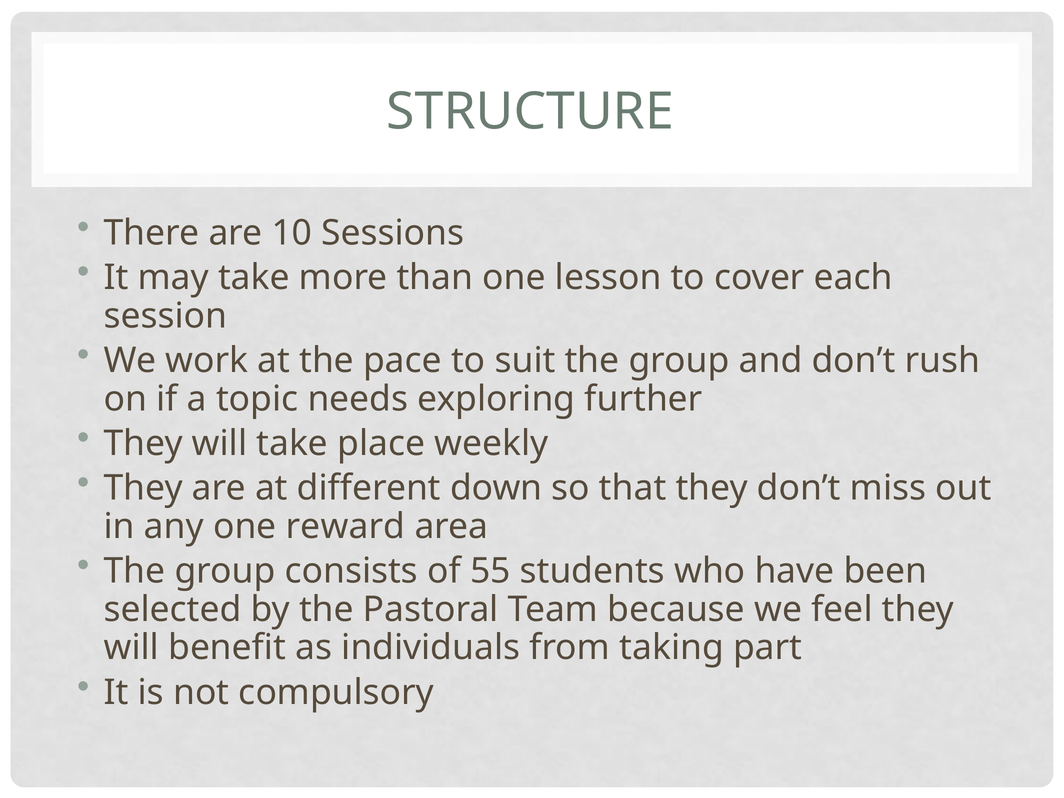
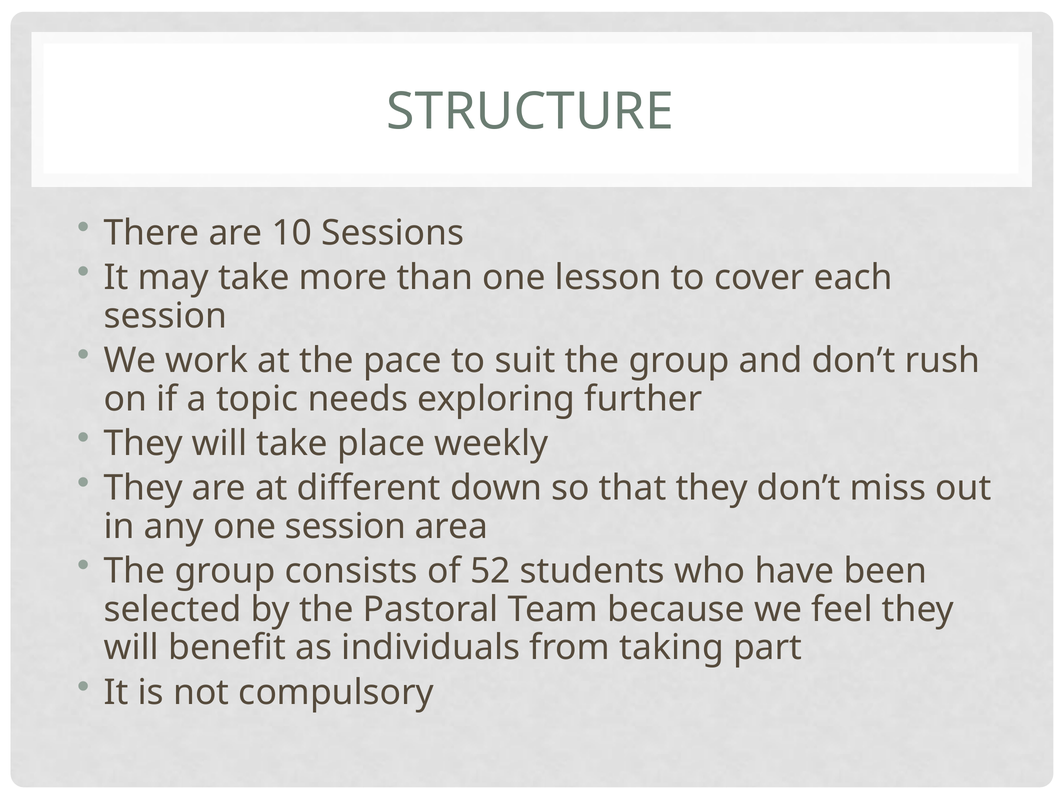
one reward: reward -> session
55: 55 -> 52
